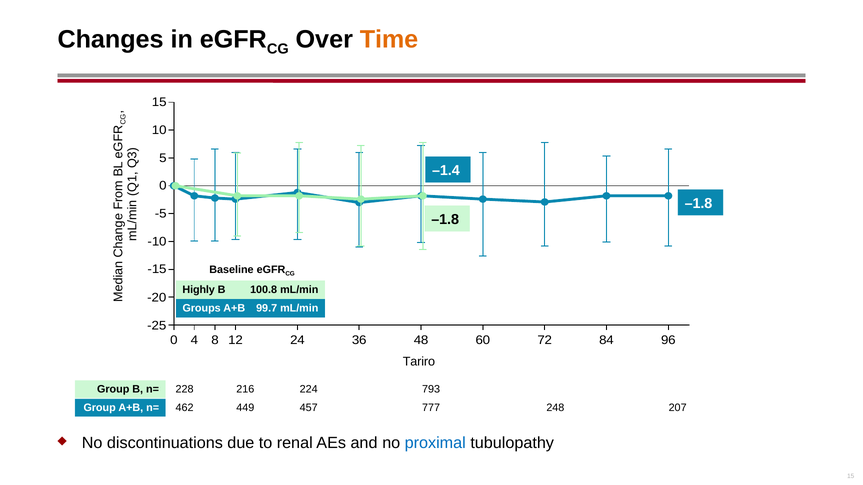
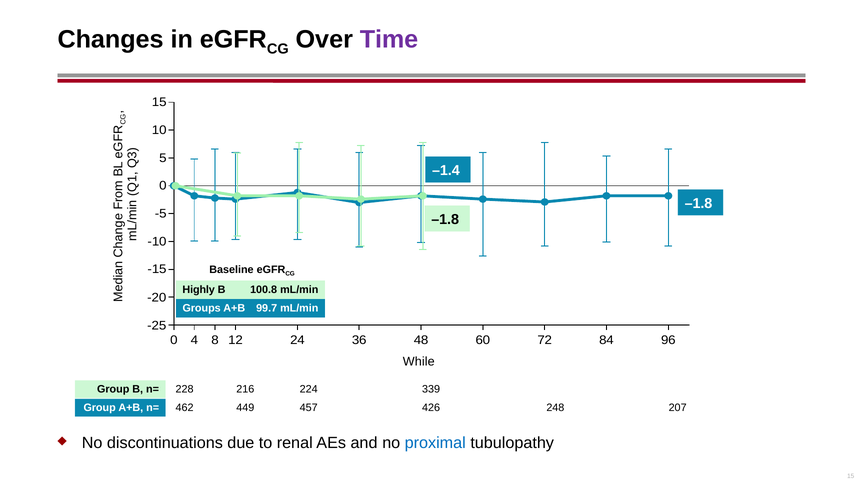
Time colour: orange -> purple
Tariro: Tariro -> While
793: 793 -> 339
777: 777 -> 426
